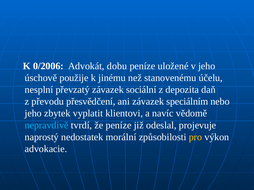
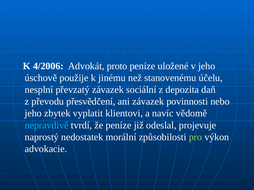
0/2006: 0/2006 -> 4/2006
dobu: dobu -> proto
speciálním: speciálním -> povinnosti
pro colour: yellow -> light green
